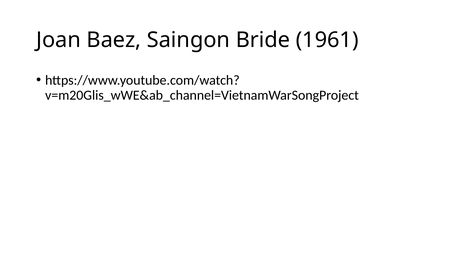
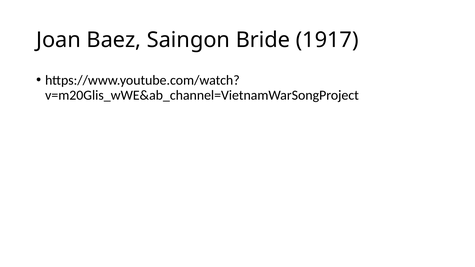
1961: 1961 -> 1917
